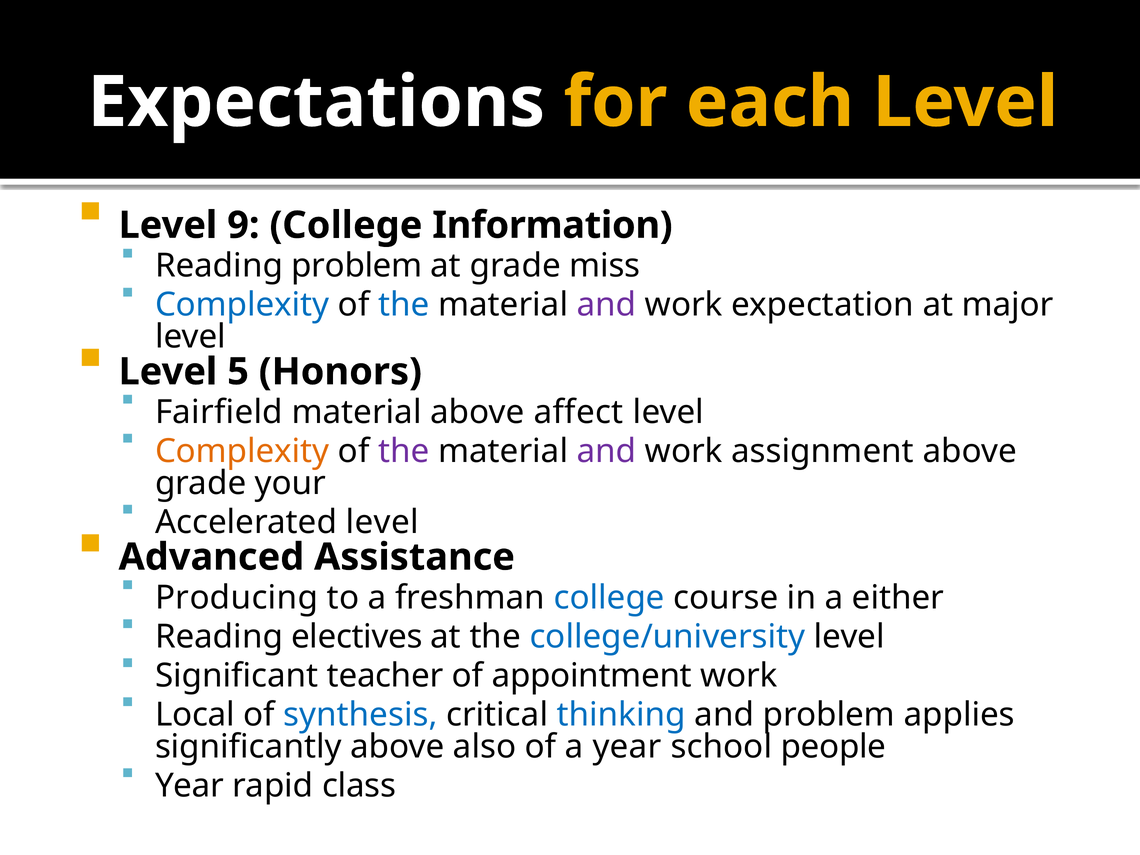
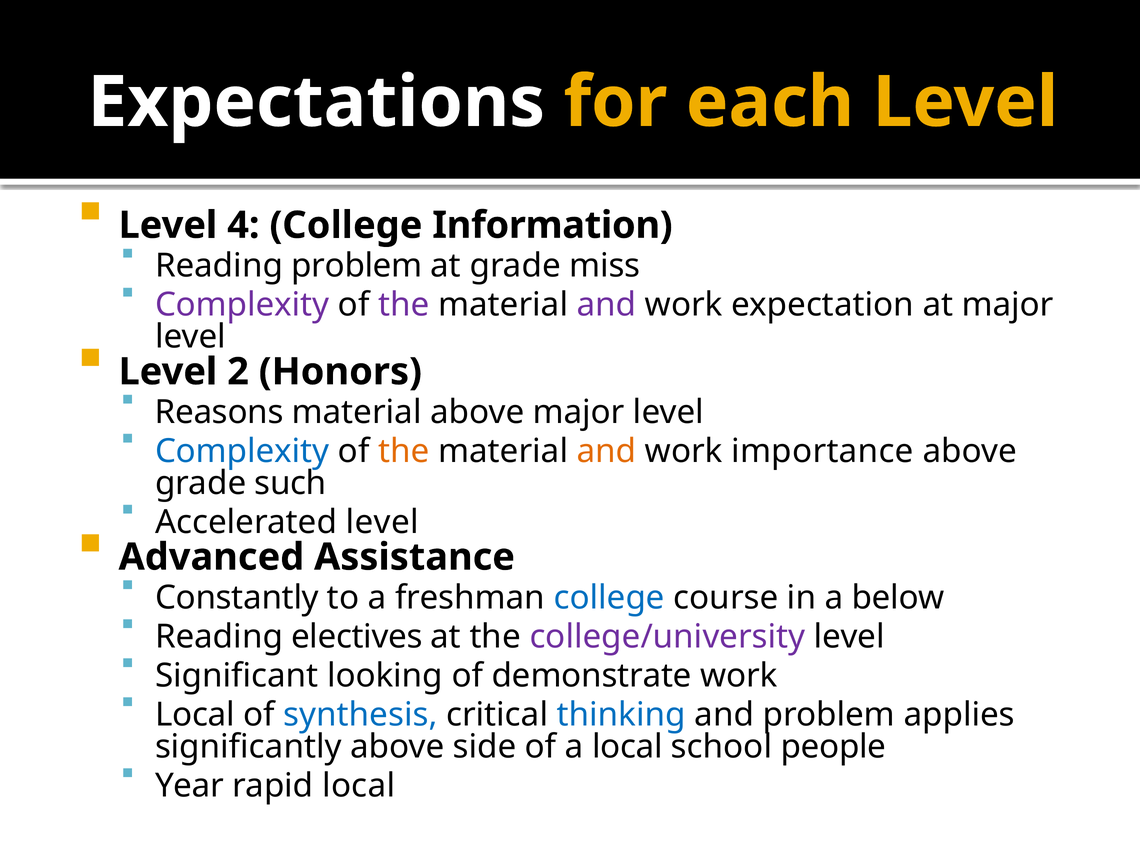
9: 9 -> 4
Complexity at (242, 305) colour: blue -> purple
the at (404, 305) colour: blue -> purple
5: 5 -> 2
Fairfield: Fairfield -> Reasons
above affect: affect -> major
Complexity at (242, 451) colour: orange -> blue
the at (404, 451) colour: purple -> orange
and at (607, 451) colour: purple -> orange
assignment: assignment -> importance
your: your -> such
Producing: Producing -> Constantly
either: either -> below
college/university colour: blue -> purple
teacher: teacher -> looking
appointment: appointment -> demonstrate
also: also -> side
a year: year -> local
rapid class: class -> local
